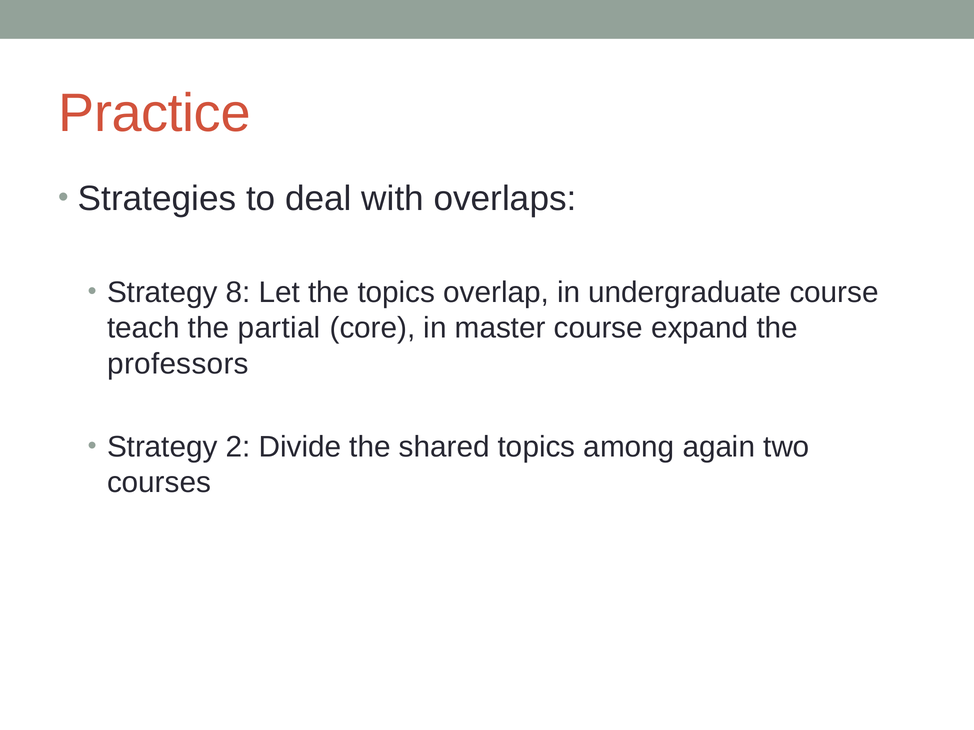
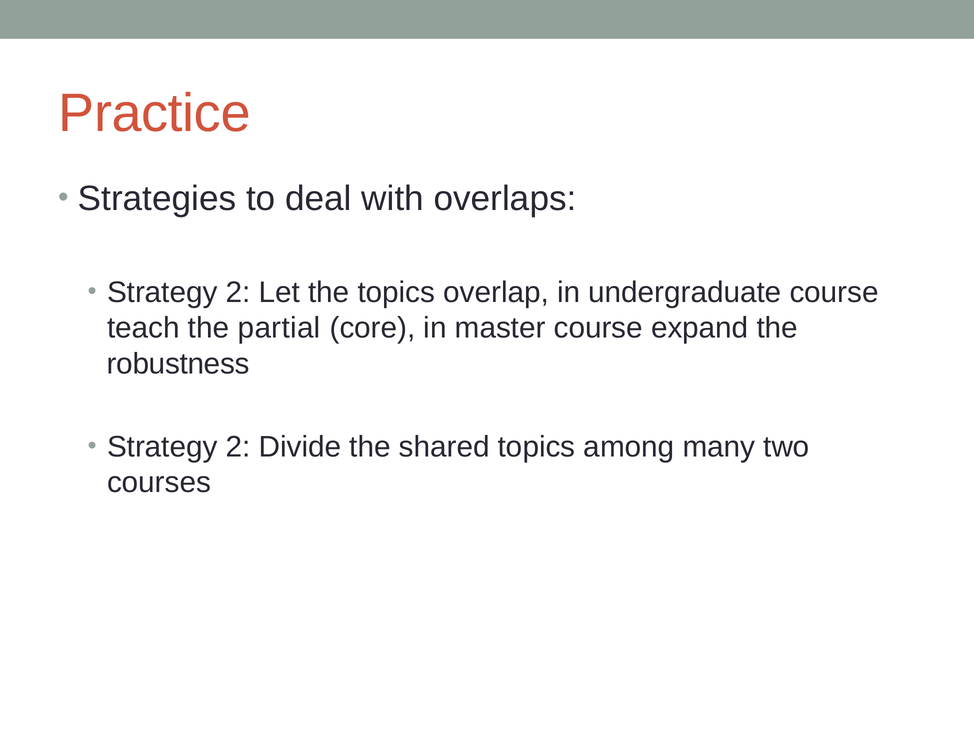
8 at (238, 293): 8 -> 2
professors: professors -> robustness
again: again -> many
